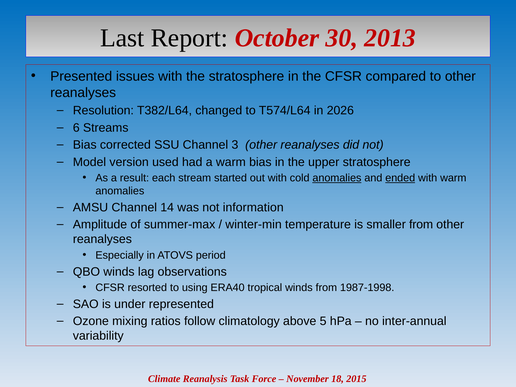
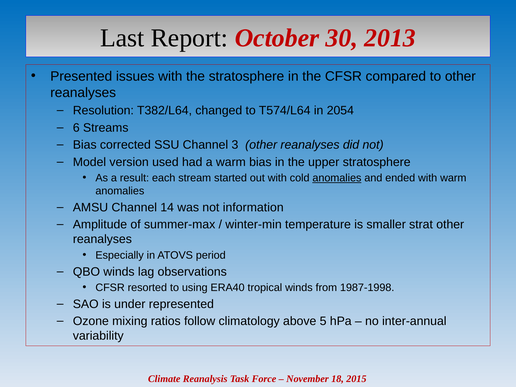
2026: 2026 -> 2054
ended underline: present -> none
smaller from: from -> strat
